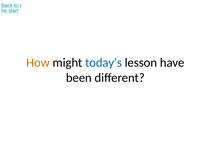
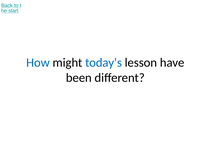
How colour: orange -> blue
